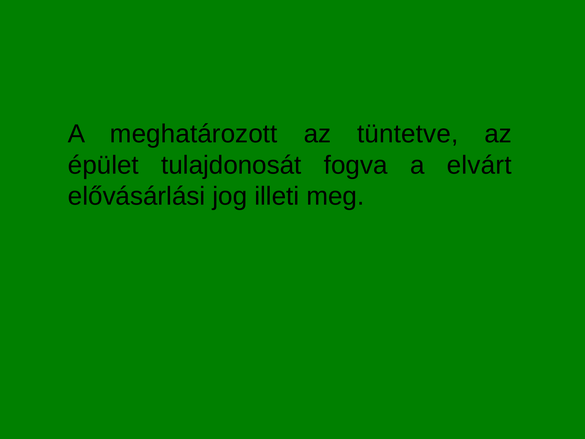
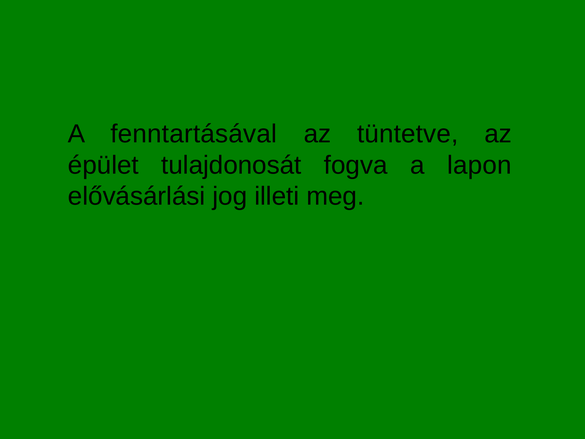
meghatározott: meghatározott -> fenntartásával
elvárt: elvárt -> lapon
